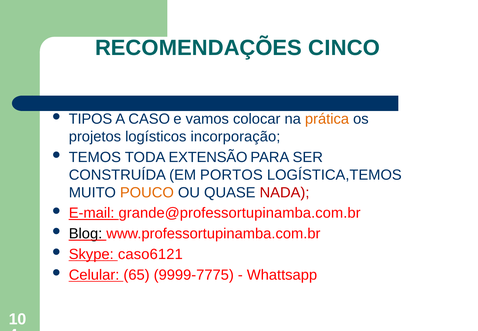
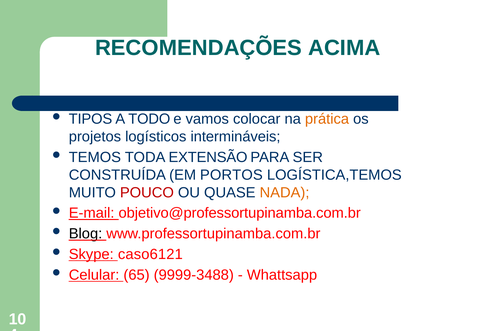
CINCO: CINCO -> ACIMA
CASO: CASO -> TODO
incorporação: incorporação -> intermináveis
POUCO colour: orange -> red
NADA colour: red -> orange
grande@professortupinamba.com.br: grande@professortupinamba.com.br -> objetivo@professortupinamba.com.br
9999-7775: 9999-7775 -> 9999-3488
